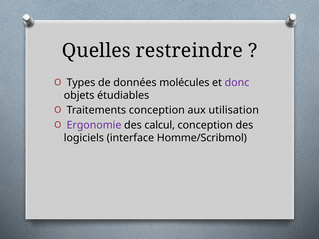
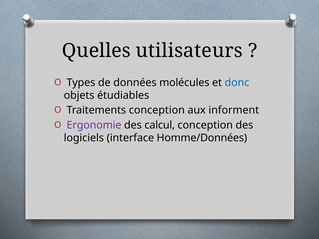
restreindre: restreindre -> utilisateurs
donc colour: purple -> blue
utilisation: utilisation -> informent
Homme/Scribmol: Homme/Scribmol -> Homme/Données
